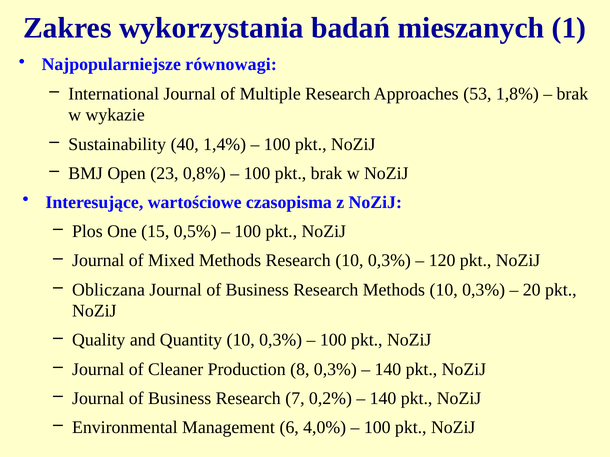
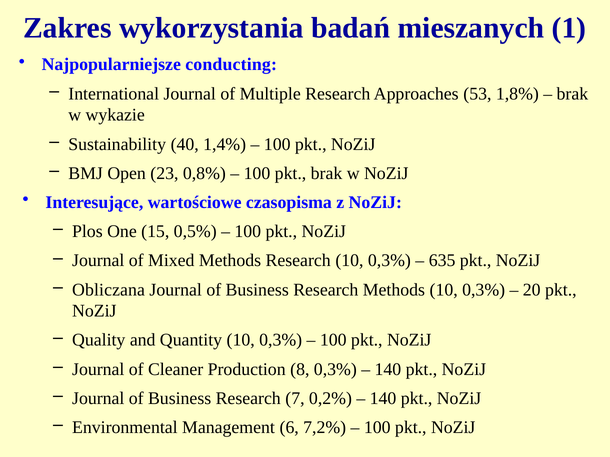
równowagi: równowagi -> conducting
120: 120 -> 635
4,0%: 4,0% -> 7,2%
